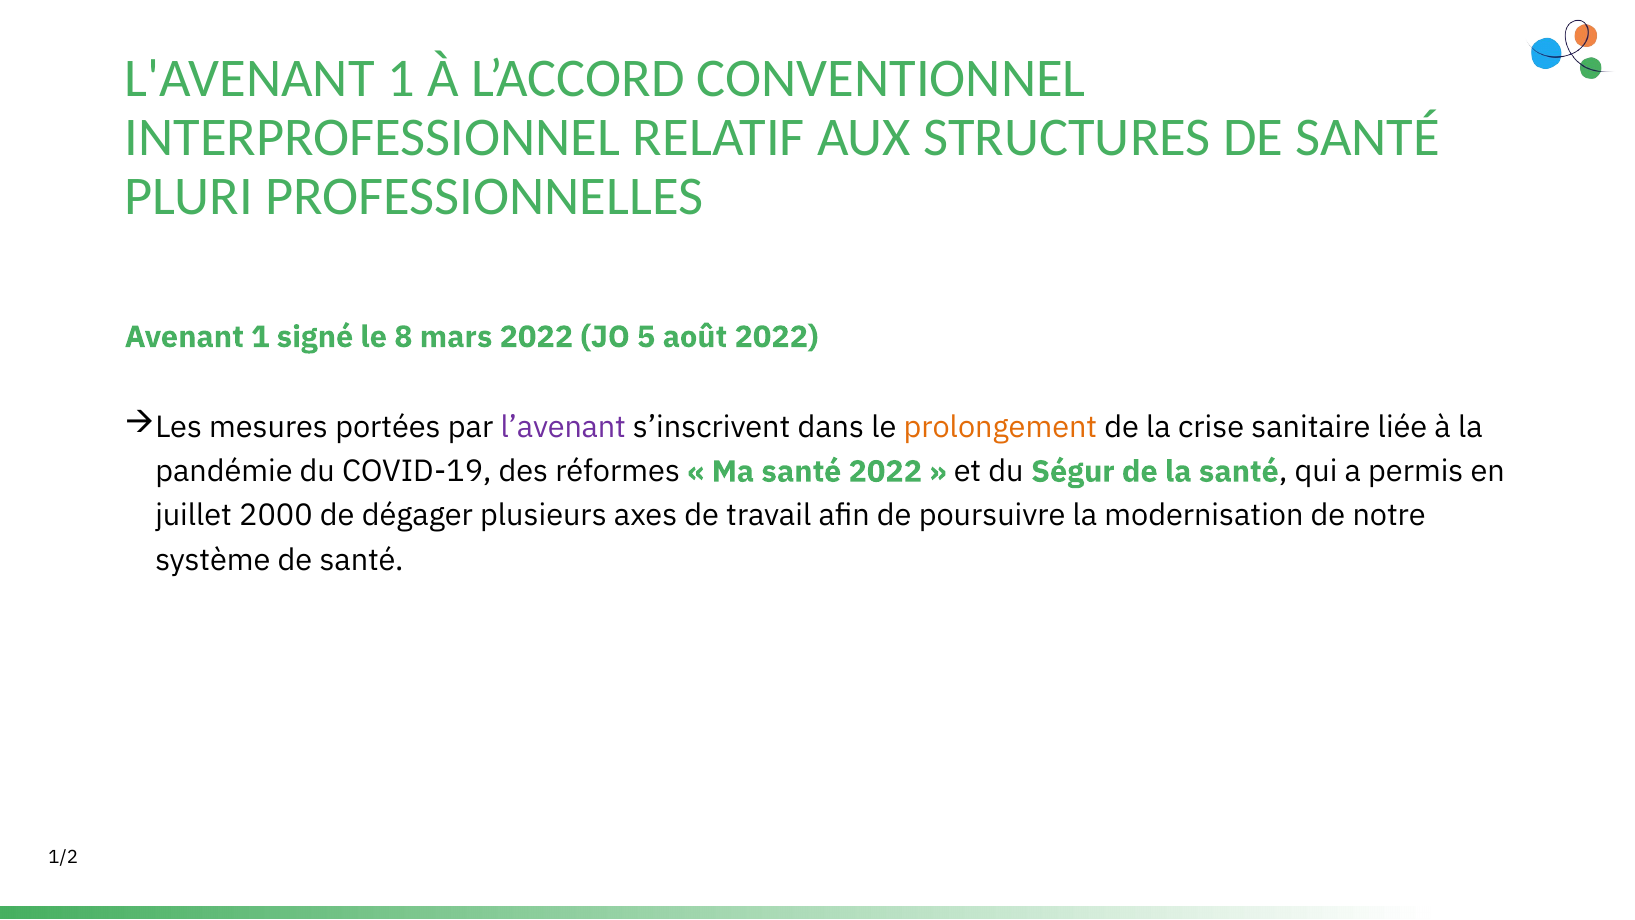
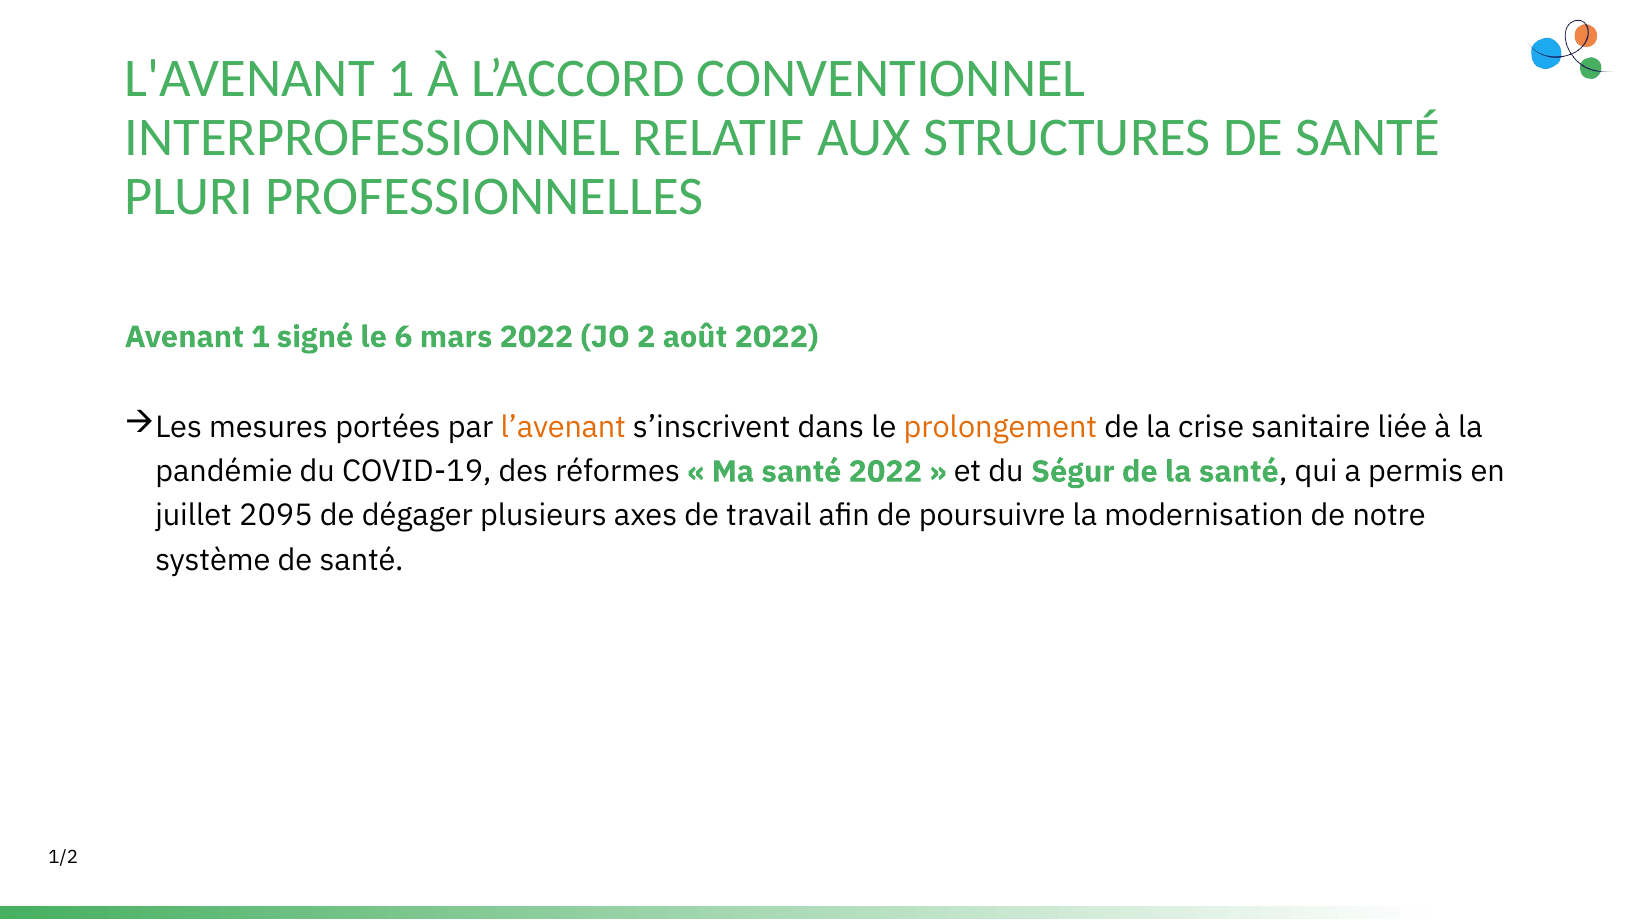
8: 8 -> 6
5: 5 -> 2
l’avenant colour: purple -> orange
2000: 2000 -> 2095
